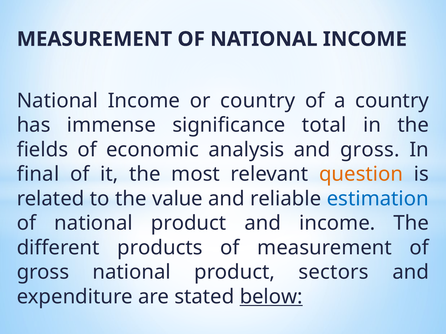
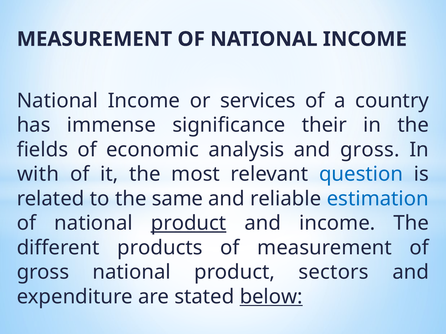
or country: country -> services
total: total -> their
final: final -> with
question colour: orange -> blue
value: value -> same
product at (189, 224) underline: none -> present
